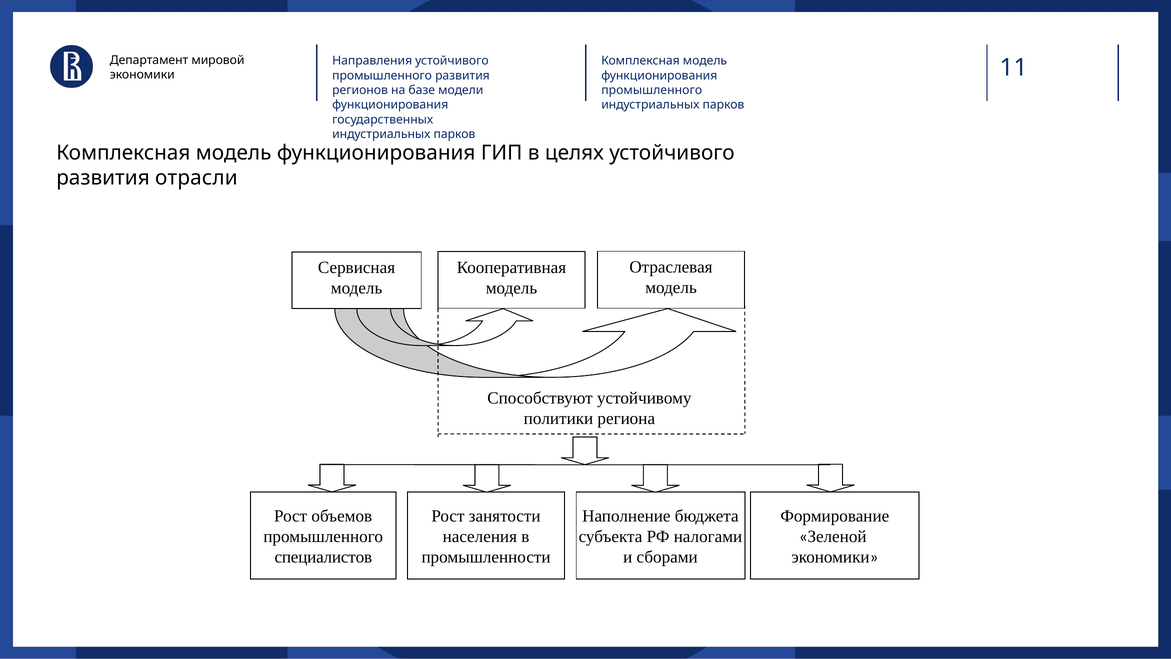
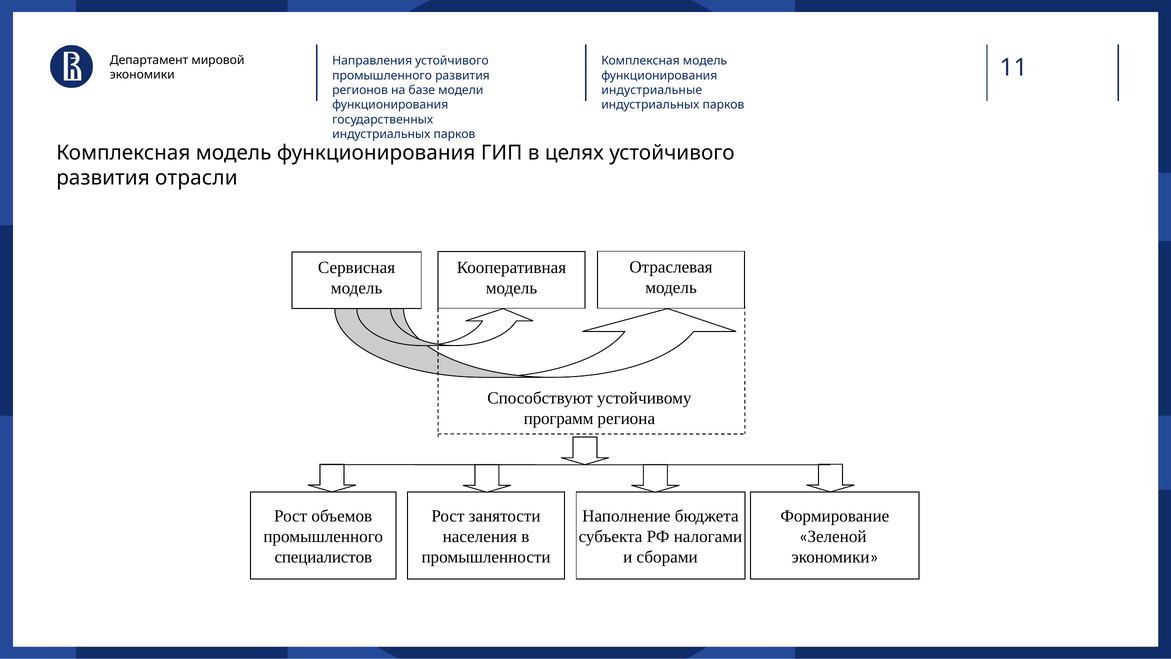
промышленного at (652, 90): промышленного -> индустриальные
политики: политики -> программ
